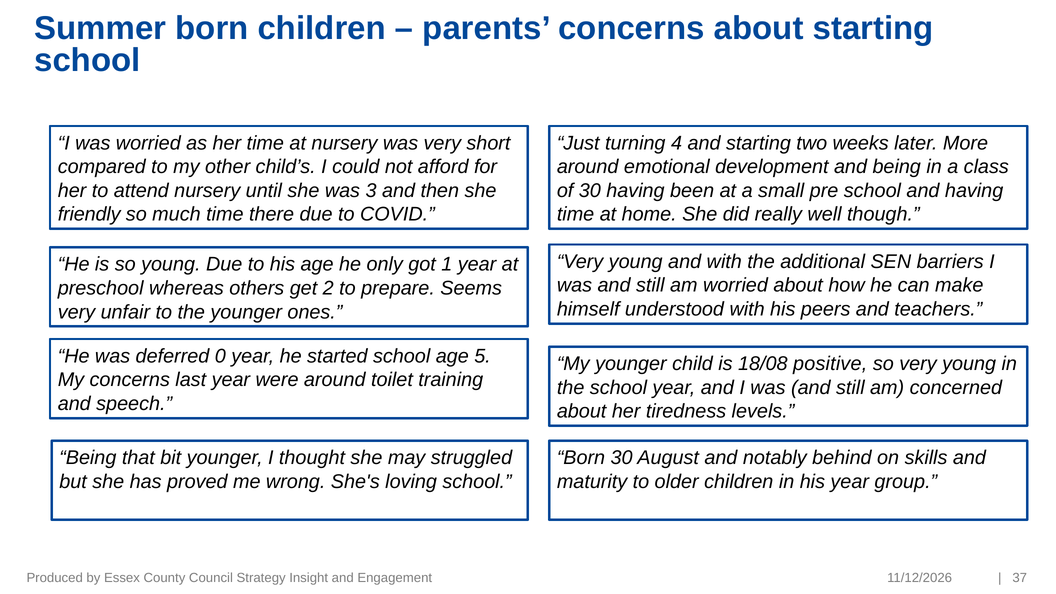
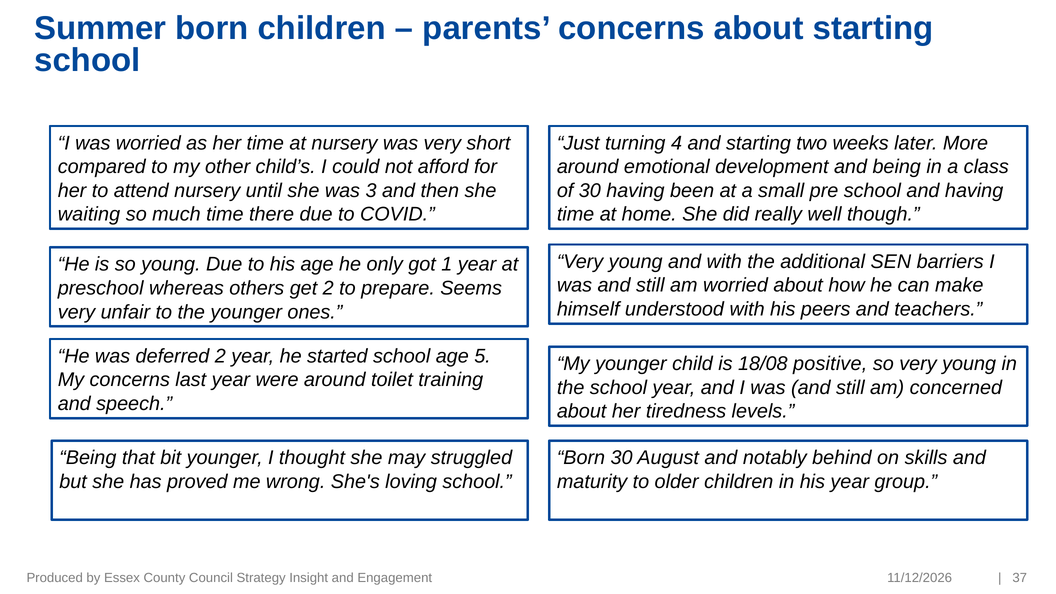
friendly: friendly -> waiting
deferred 0: 0 -> 2
